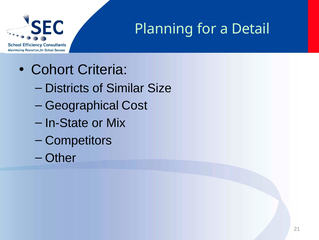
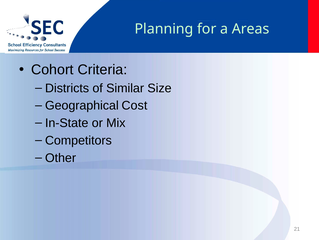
Detail: Detail -> Areas
